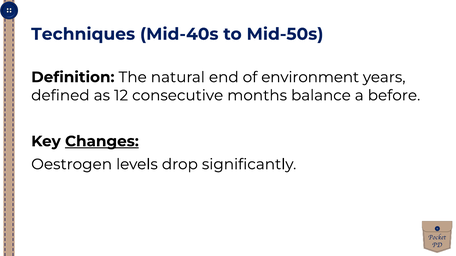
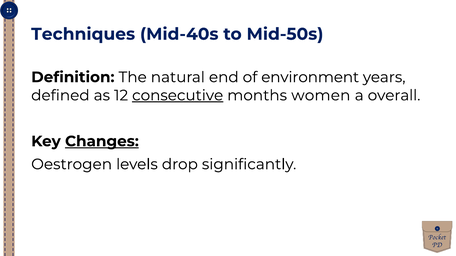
consecutive underline: none -> present
balance: balance -> women
before: before -> overall
